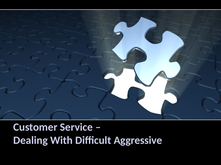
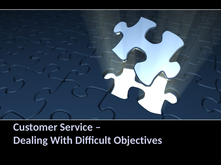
Aggressive: Aggressive -> Objectives
